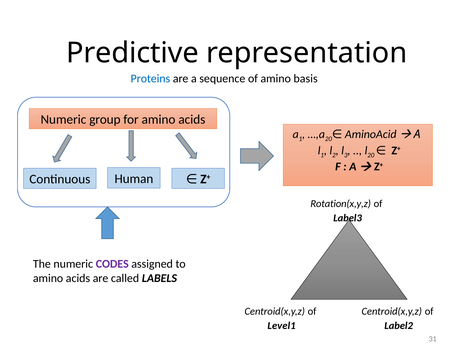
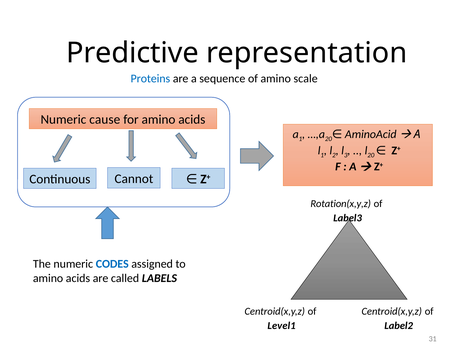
basis: basis -> scale
group: group -> cause
Human: Human -> Cannot
CODES colour: purple -> blue
